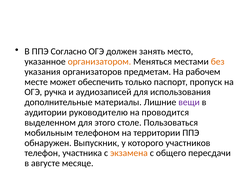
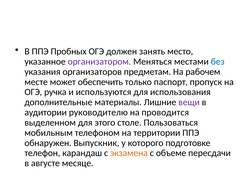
Согласно: Согласно -> Пробных
организатором colour: orange -> purple
без colour: orange -> blue
аудиозаписей: аудиозаписей -> используются
участников: участников -> подготовке
участника: участника -> карандаш
общего: общего -> объеме
